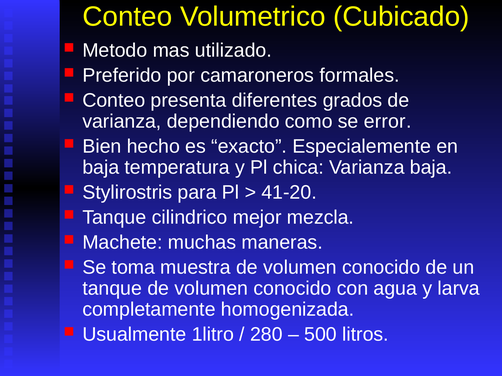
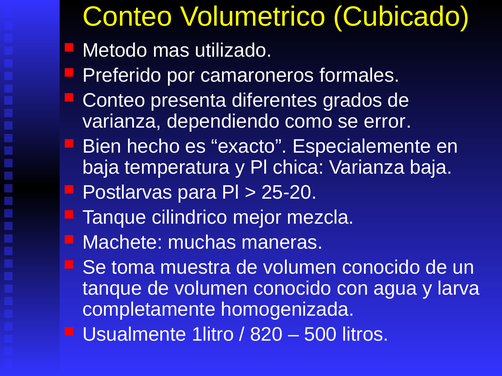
Stylirostris: Stylirostris -> Postlarvas
41-20: 41-20 -> 25-20
280: 280 -> 820
